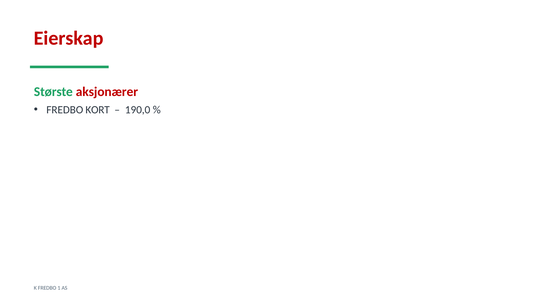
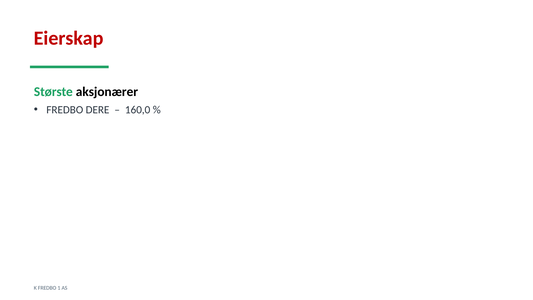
aksjonærer colour: red -> black
KORT: KORT -> DERE
190,0: 190,0 -> 160,0
